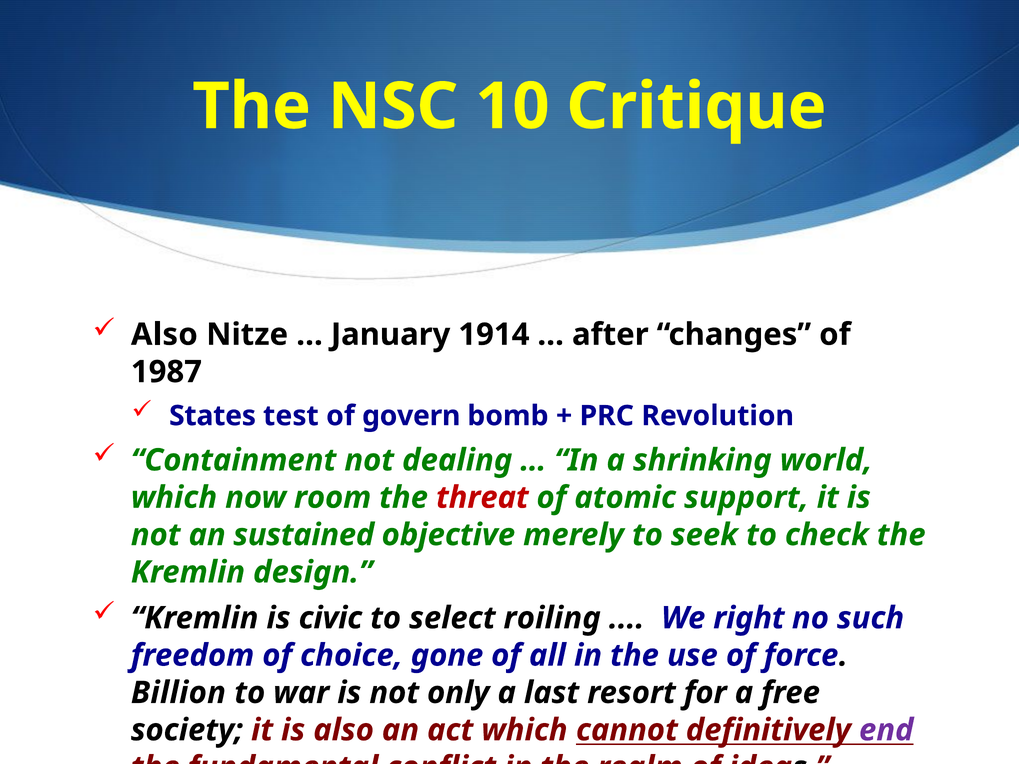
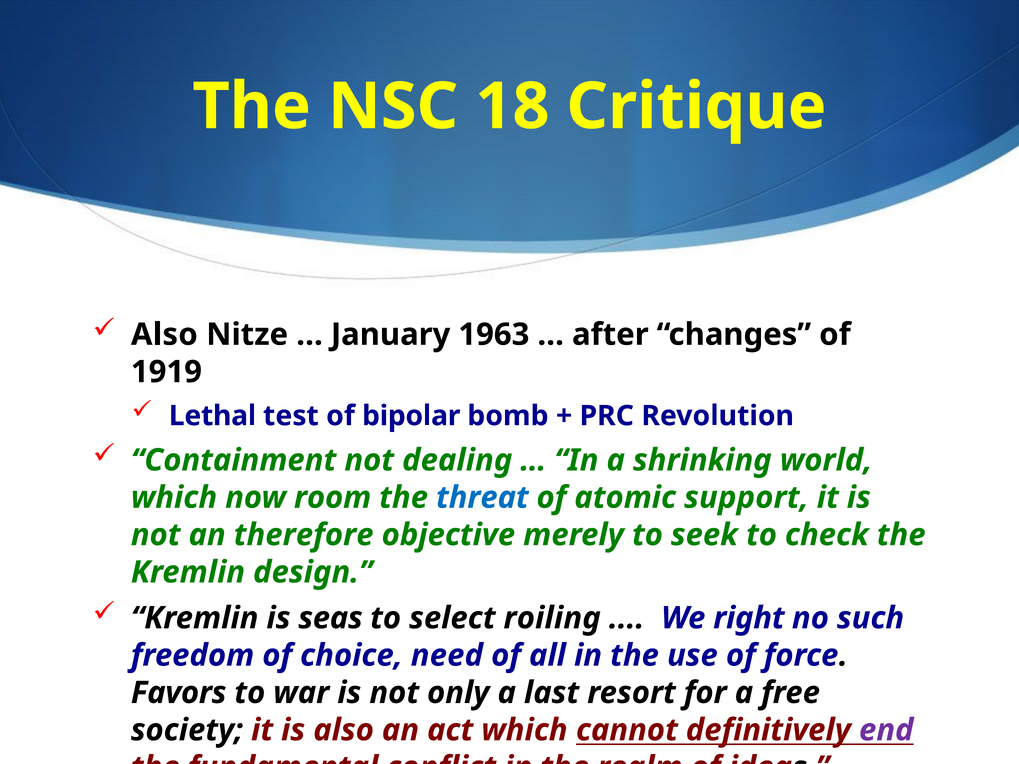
10: 10 -> 18
1914: 1914 -> 1963
1987: 1987 -> 1919
States: States -> Lethal
govern: govern -> bipolar
threat colour: red -> blue
sustained: sustained -> therefore
civic: civic -> seas
gone: gone -> need
Billion: Billion -> Favors
